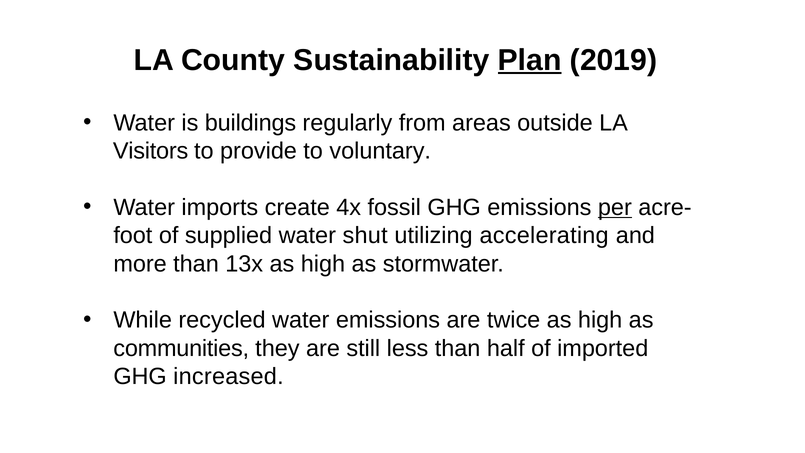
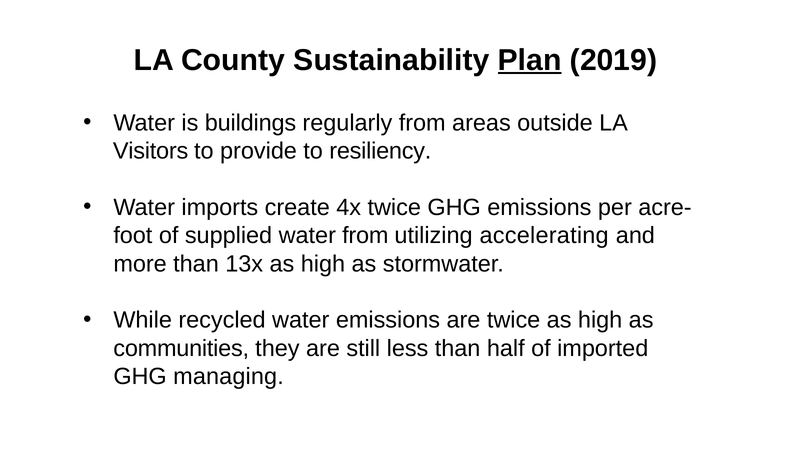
voluntary: voluntary -> resiliency
4x fossil: fossil -> twice
per underline: present -> none
water shut: shut -> from
increased: increased -> managing
